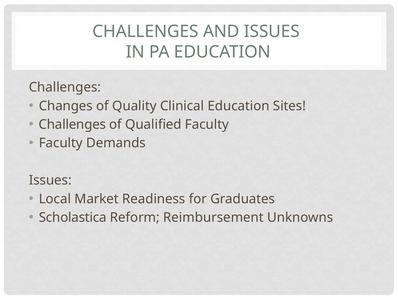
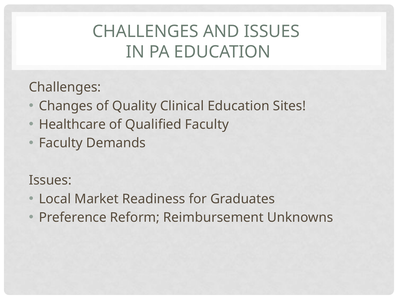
Challenges at (72, 124): Challenges -> Healthcare
Scholastica: Scholastica -> Preference
